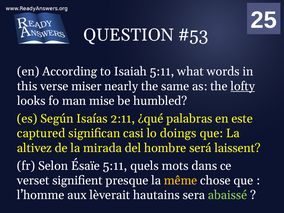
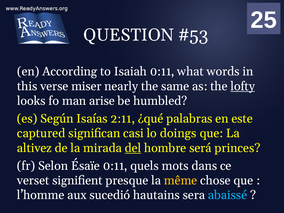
Isaiah 5:11: 5:11 -> 0:11
mise: mise -> arise
del underline: none -> present
laissent: laissent -> princes
Ésaïe 5:11: 5:11 -> 0:11
lèverait: lèverait -> sucedió
abaissé colour: light green -> light blue
